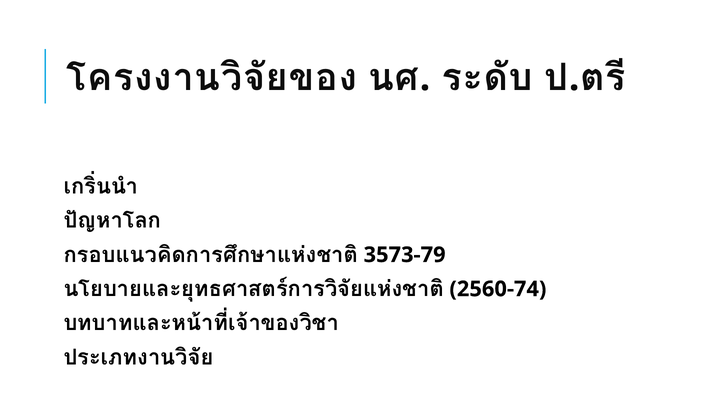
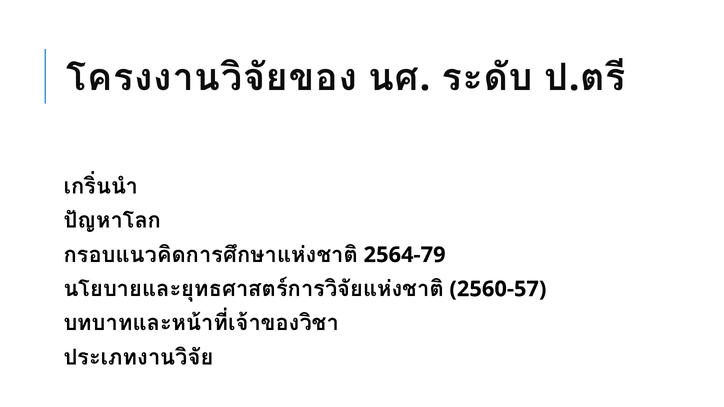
3573-79: 3573-79 -> 2564-79
2560-74: 2560-74 -> 2560-57
